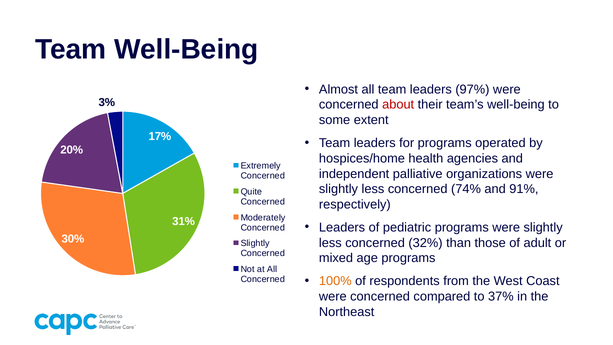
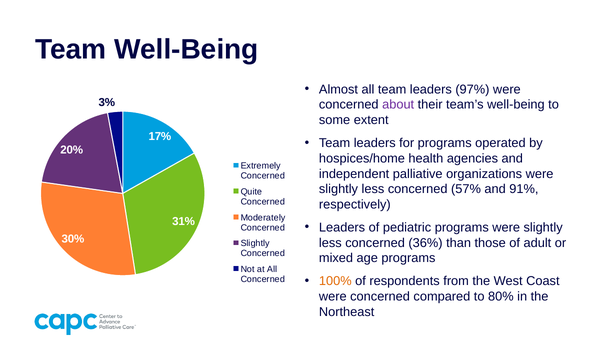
about colour: red -> purple
74%: 74% -> 57%
32%: 32% -> 36%
37%: 37% -> 80%
